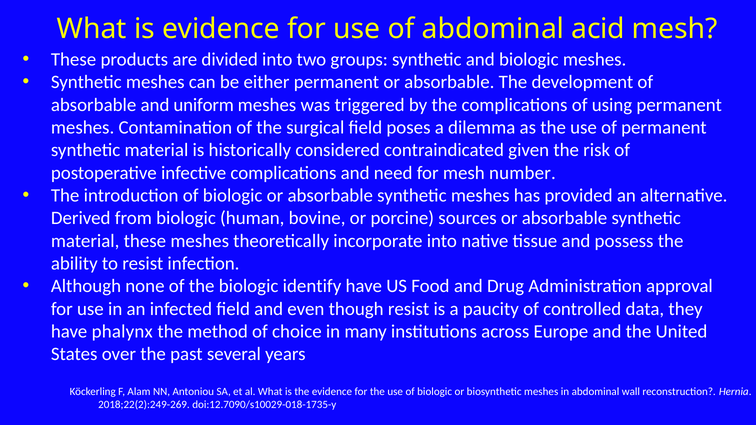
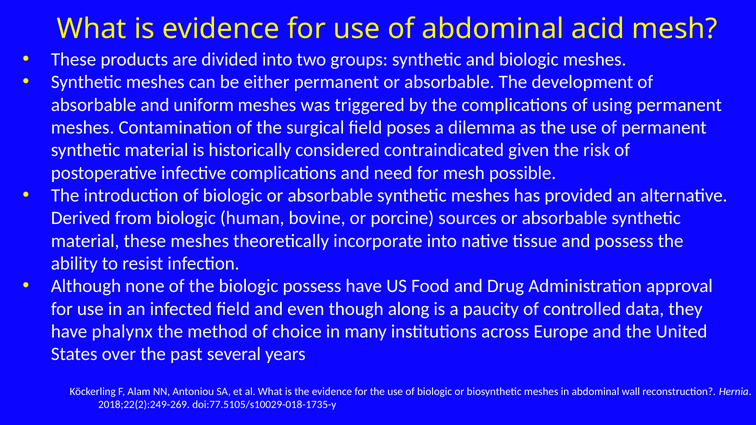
number: number -> possible
biologic identify: identify -> possess
though resist: resist -> along
doi:12.7090/s10029-018-1735-y: doi:12.7090/s10029-018-1735-y -> doi:77.5105/s10029-018-1735-y
